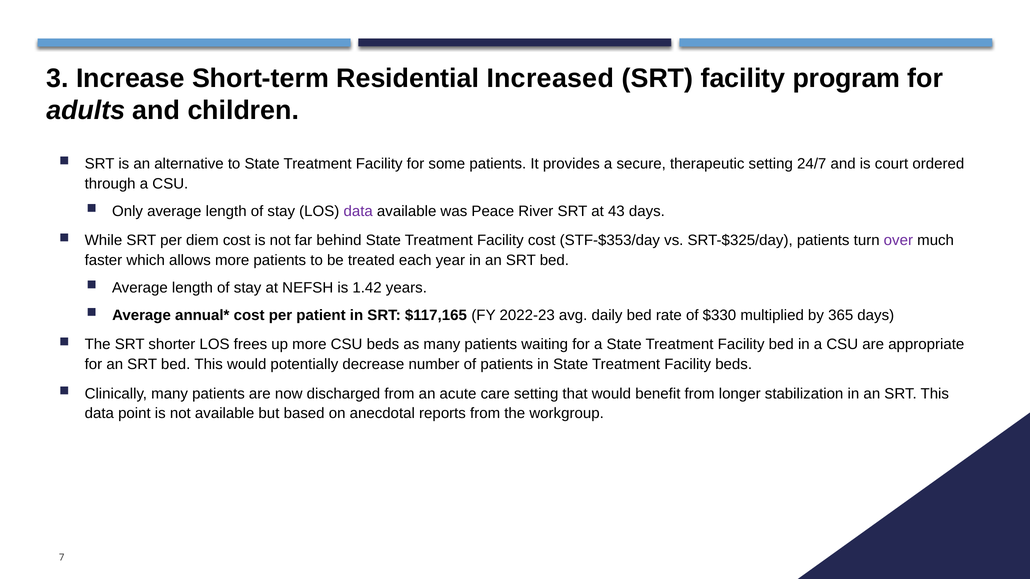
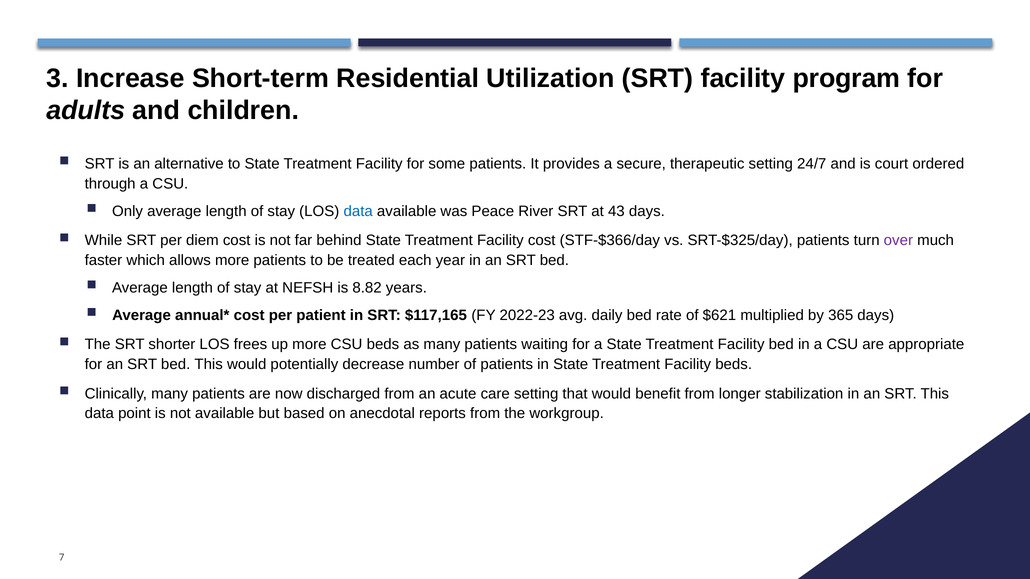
Increased: Increased -> Utilization
data at (358, 211) colour: purple -> blue
STF-$353/day: STF-$353/day -> STF-$366/day
1.42: 1.42 -> 8.82
$330: $330 -> $621
